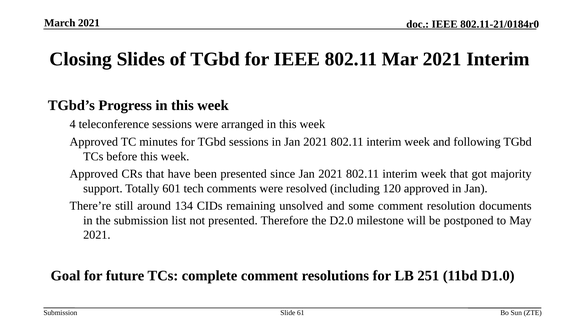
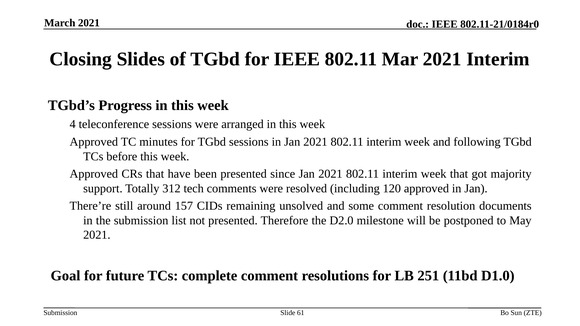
601: 601 -> 312
134: 134 -> 157
